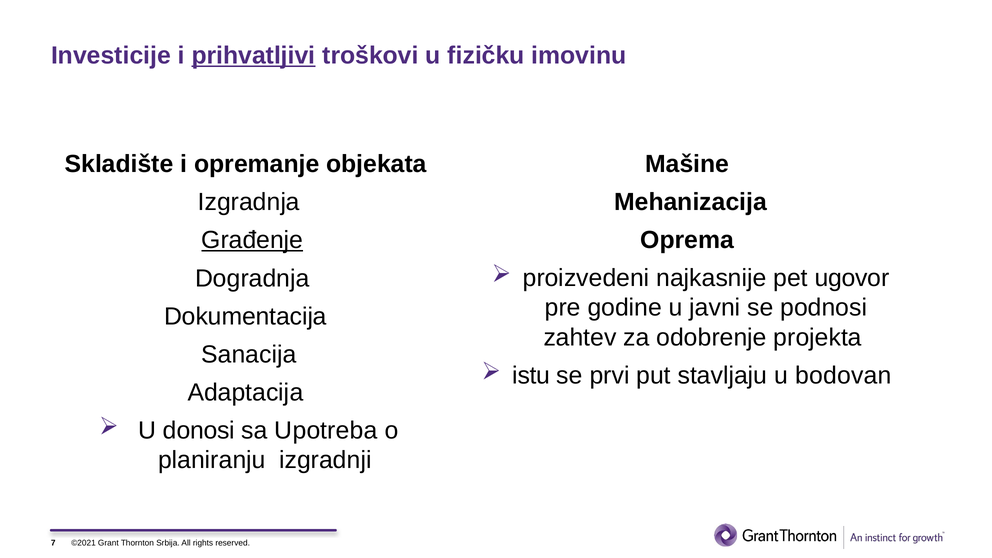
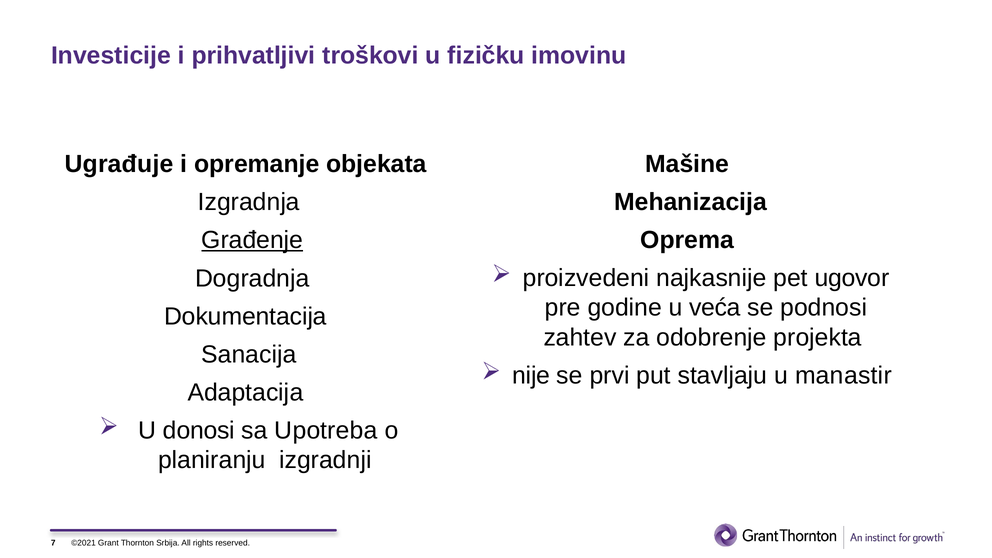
prihvatljivi underline: present -> none
Skladište: Skladište -> Ugrađuje
javni: javni -> veća
istu: istu -> nije
bodovan: bodovan -> manastir
